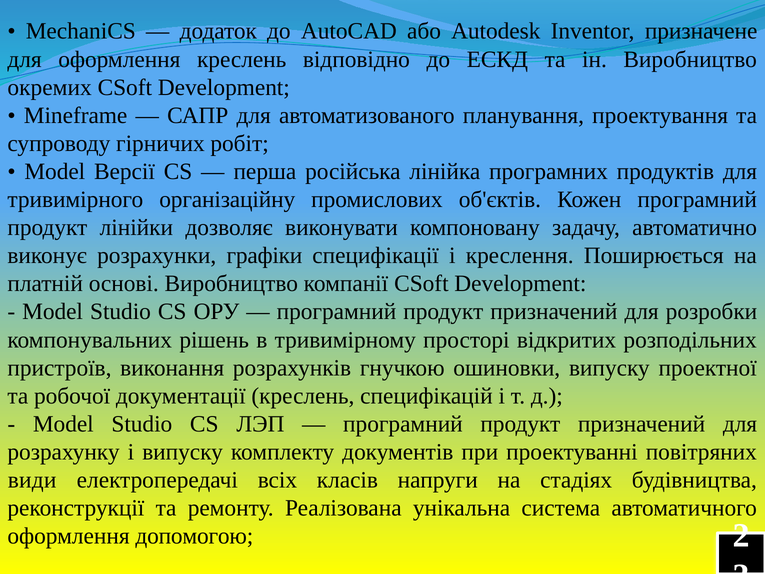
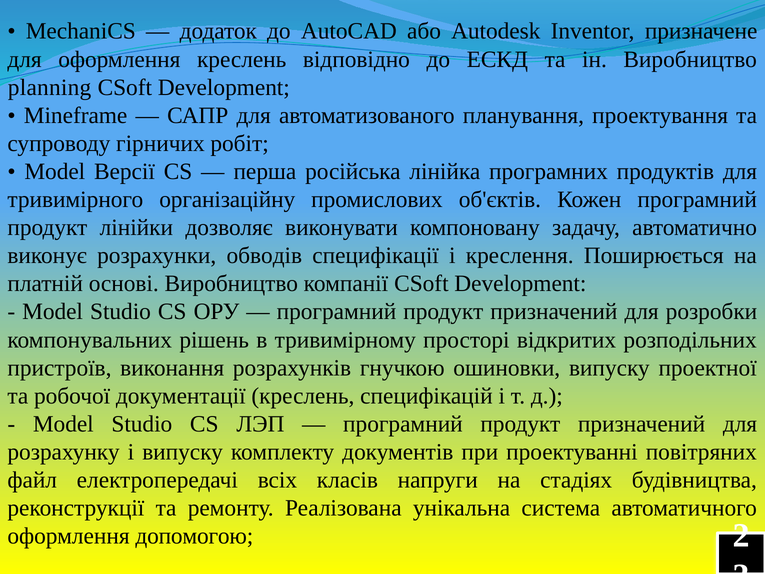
окремих: окремих -> planning
графіки: графіки -> обводів
види: види -> файл
